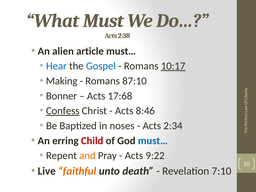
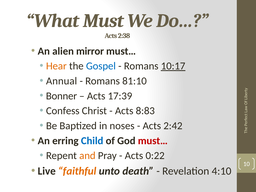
article: article -> mirror
Hear colour: blue -> orange
Making: Making -> Annual
87:10: 87:10 -> 81:10
17:68: 17:68 -> 17:39
Confess underline: present -> none
8:46: 8:46 -> 8:83
2:34: 2:34 -> 2:42
Child colour: red -> blue
must… at (153, 141) colour: blue -> red
9:22: 9:22 -> 0:22
7:10: 7:10 -> 4:10
